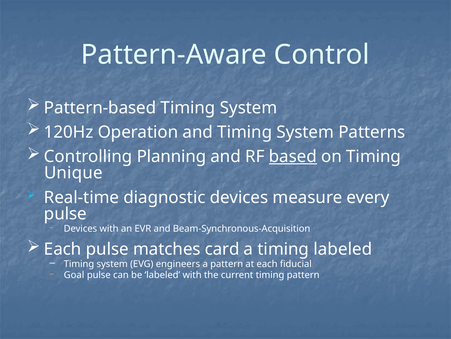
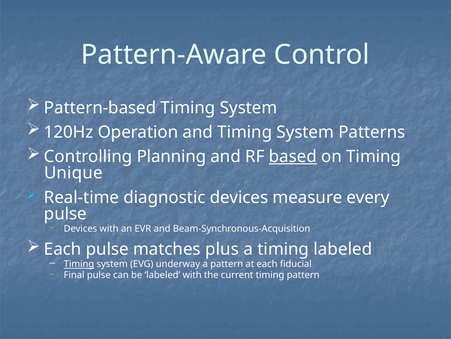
card: card -> plus
Timing at (79, 264) underline: none -> present
engineers: engineers -> underway
Goal: Goal -> Final
